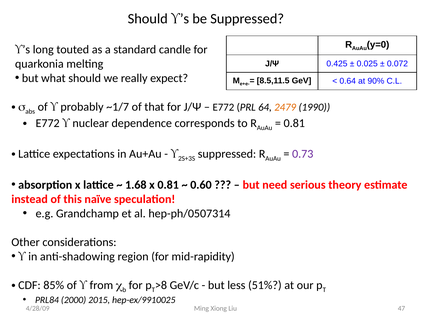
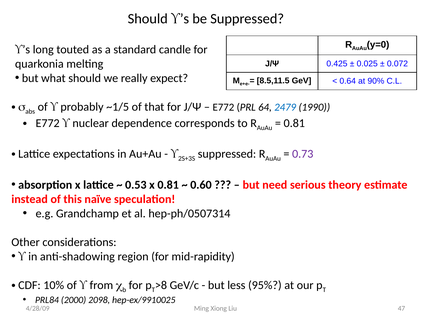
~1/7: ~1/7 -> ~1/5
2479 colour: orange -> blue
1.68: 1.68 -> 0.53
85%: 85% -> 10%
51%: 51% -> 95%
2015: 2015 -> 2098
